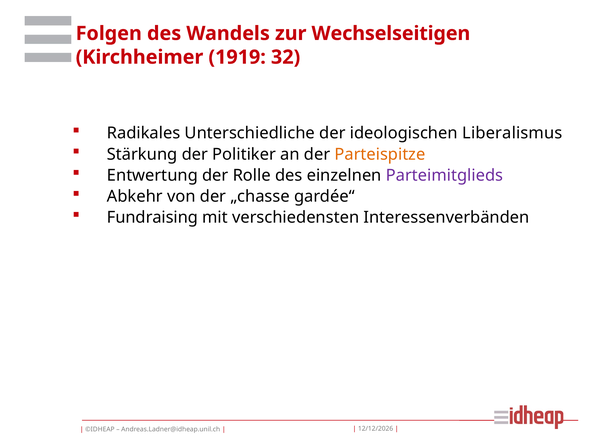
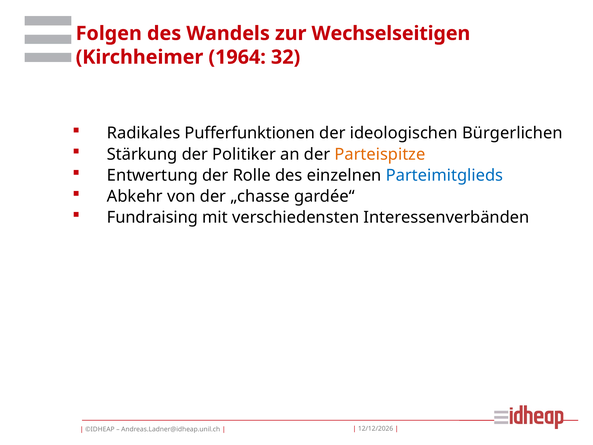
1919: 1919 -> 1964
Unterschiedliche: Unterschiedliche -> Pufferfunktionen
Liberalismus: Liberalismus -> Bürgerlichen
Parteimitglieds colour: purple -> blue
